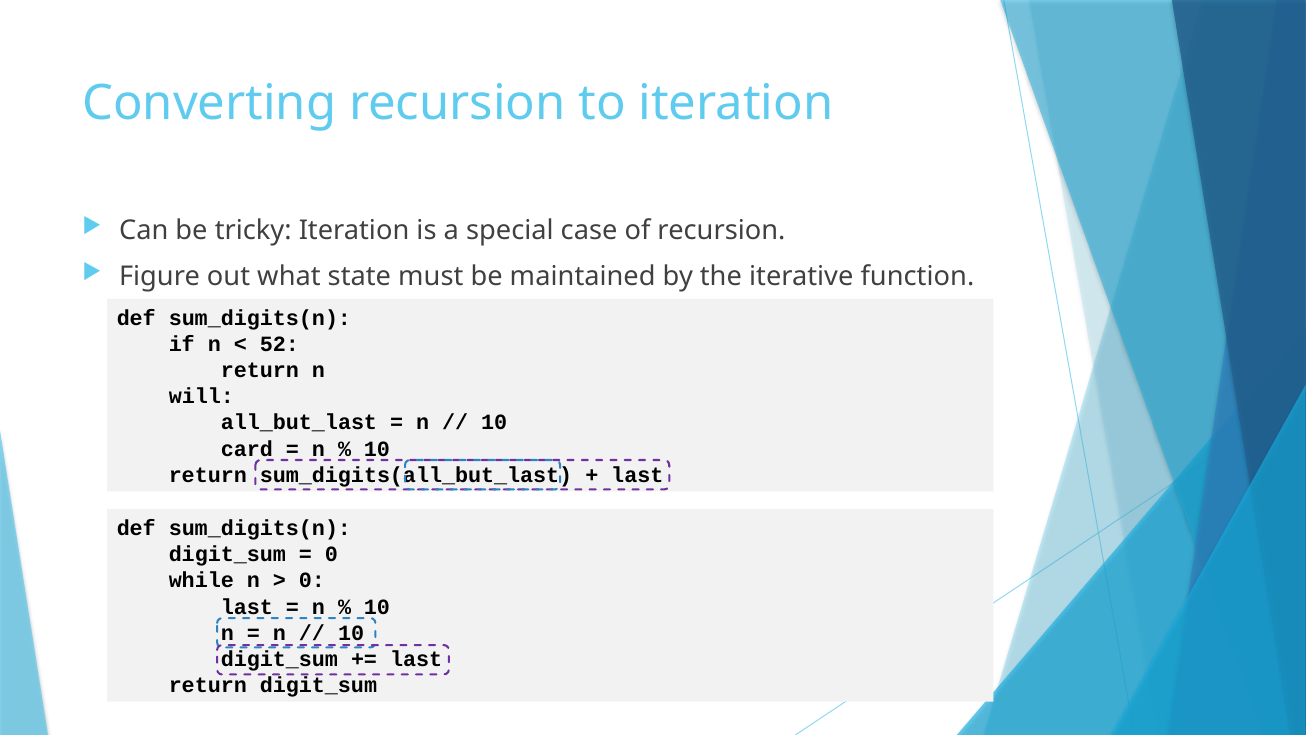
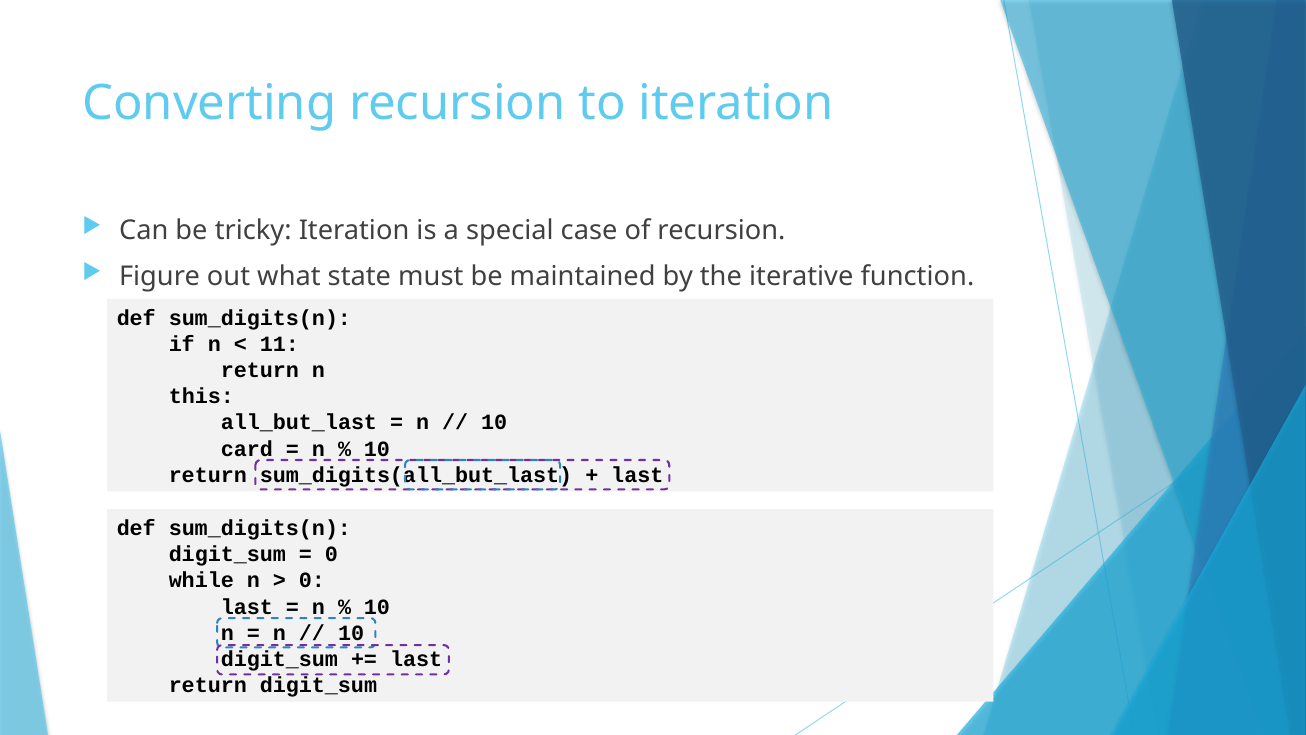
52: 52 -> 11
will: will -> this
